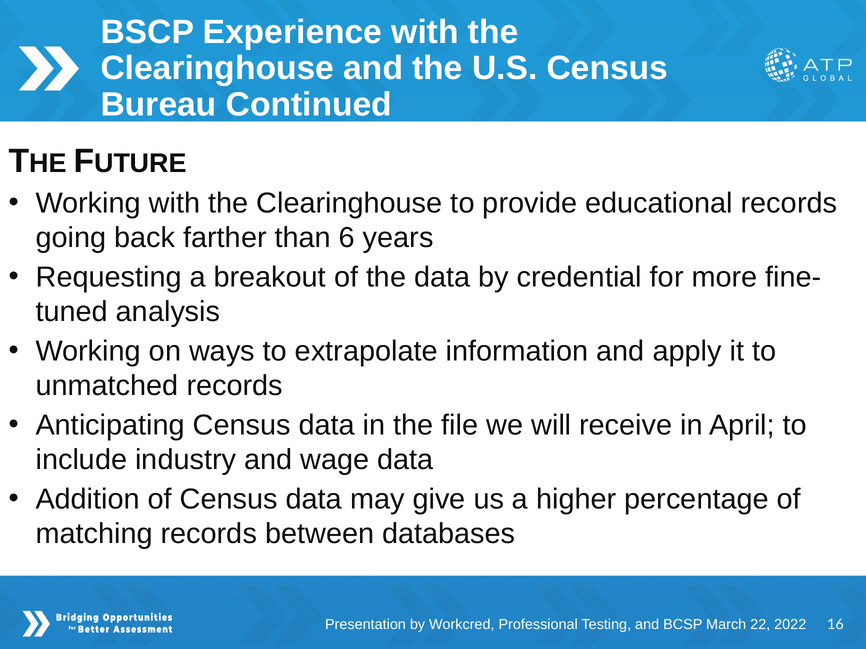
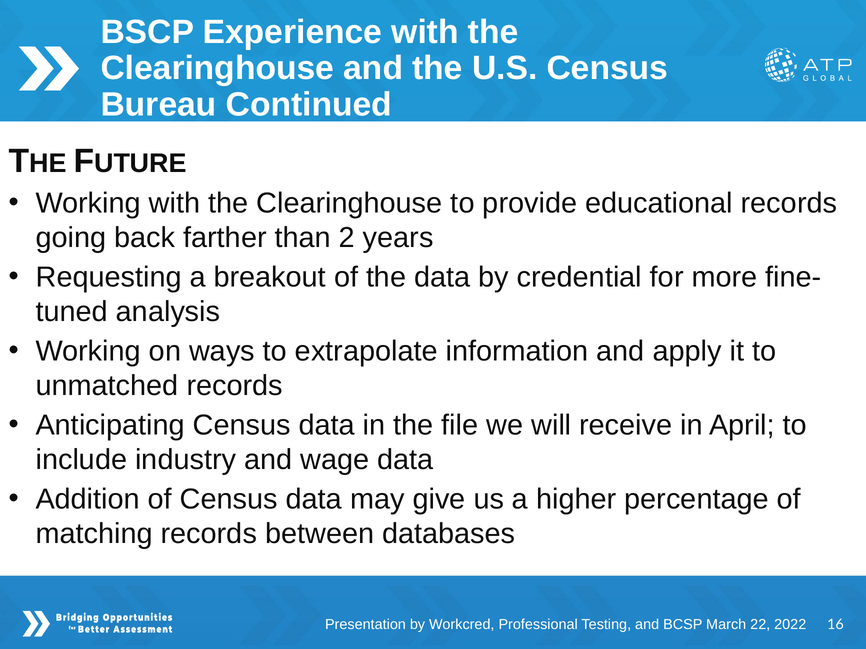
6: 6 -> 2
